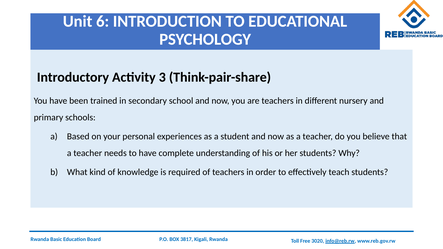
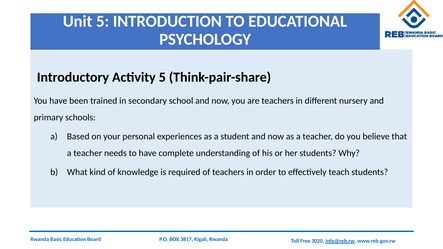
Unit 6: 6 -> 5
Activity 3: 3 -> 5
